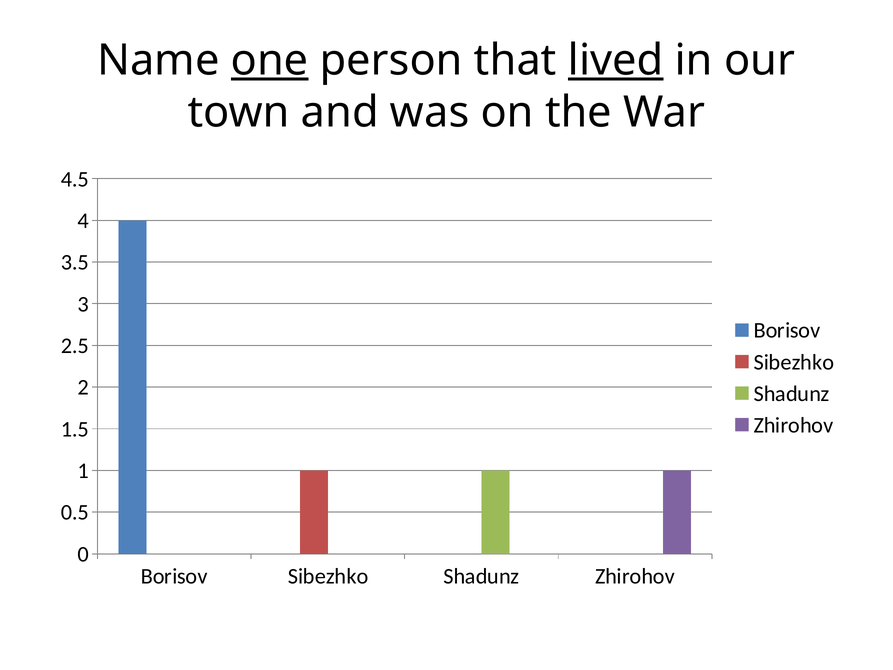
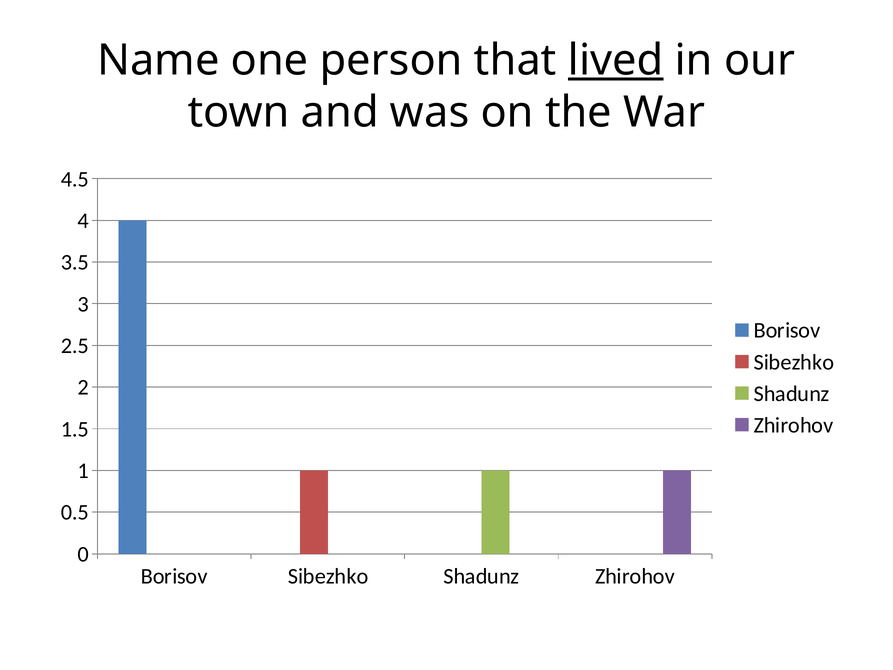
one underline: present -> none
